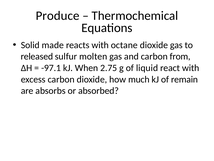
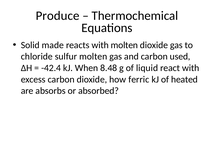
with octane: octane -> molten
released: released -> chloride
from: from -> used
-97.1: -97.1 -> -42.4
2.75: 2.75 -> 8.48
much: much -> ferric
remain: remain -> heated
